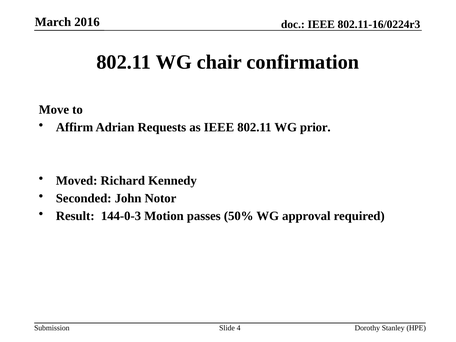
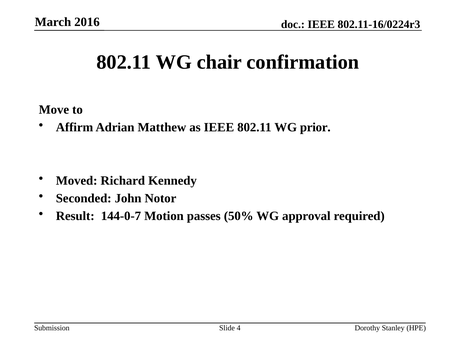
Requests: Requests -> Matthew
144-0-3: 144-0-3 -> 144-0-7
